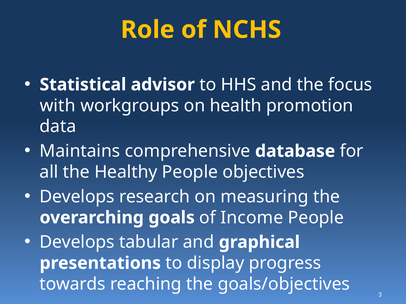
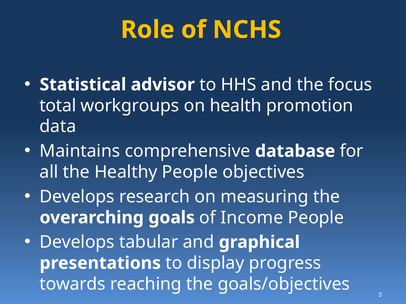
with: with -> total
